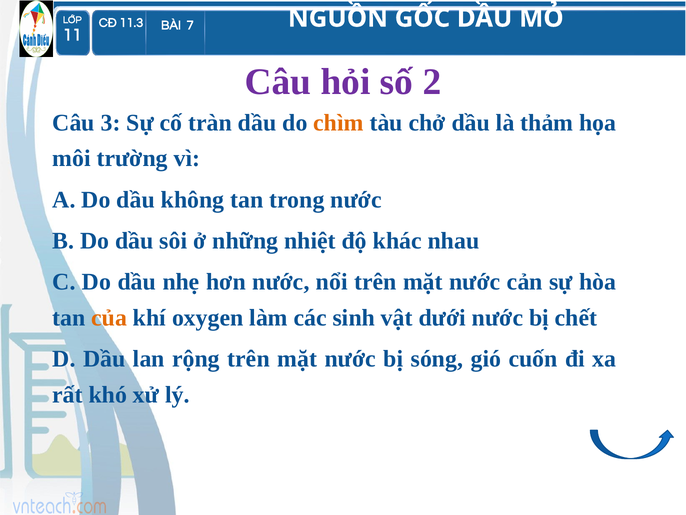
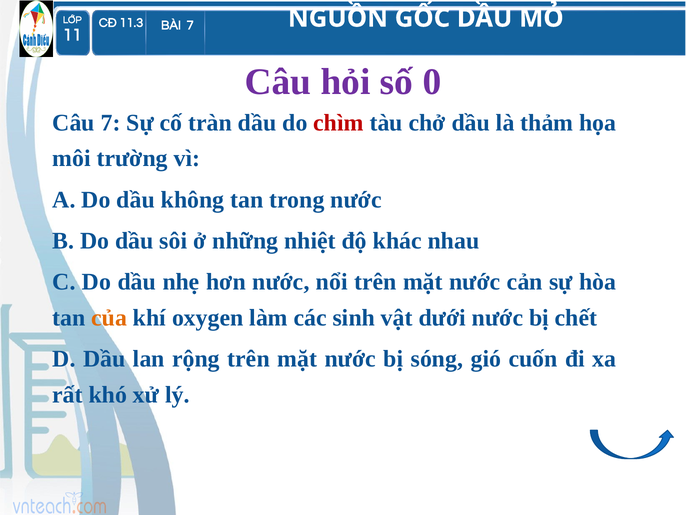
2: 2 -> 0
Câu 3: 3 -> 7
chìm colour: orange -> red
